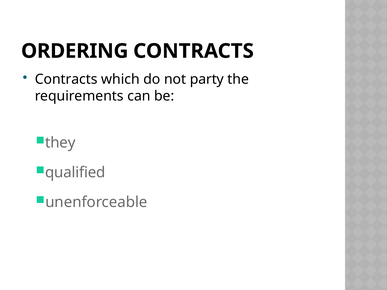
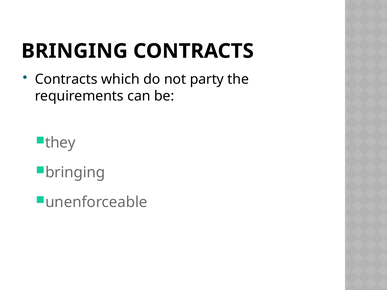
ORDERING at (75, 51): ORDERING -> BRINGING
qualified at (75, 173): qualified -> bringing
